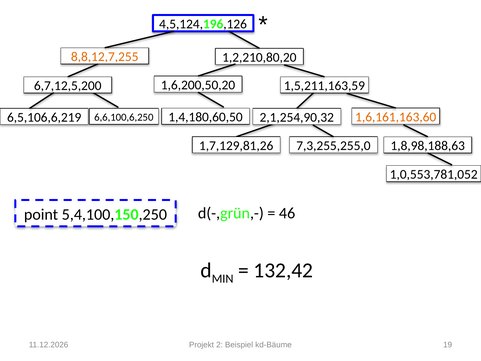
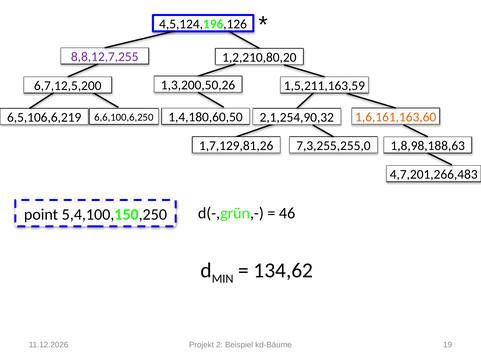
8,8,12,7,255 colour: orange -> purple
1,6,200,50,20: 1,6,200,50,20 -> 1,3,200,50,26
1,0,553,781,052: 1,0,553,781,052 -> 4,7,201,266,483
132,42: 132,42 -> 134,62
